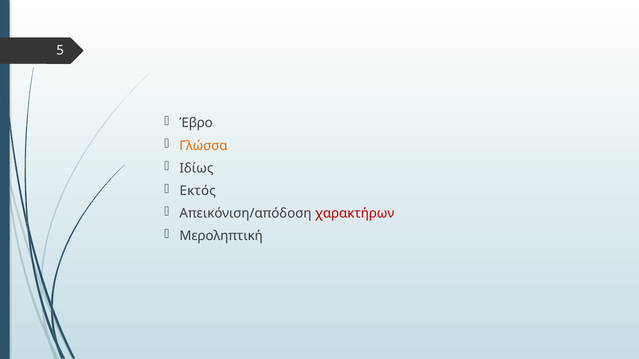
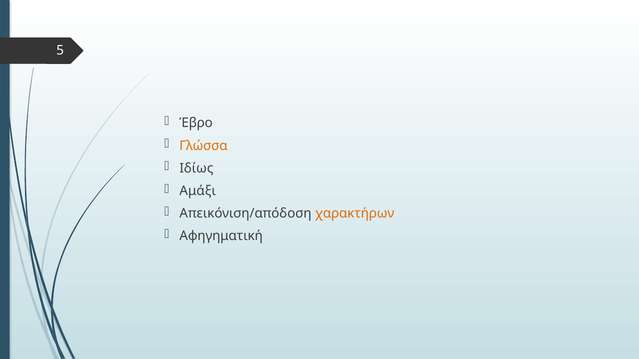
Εκτός: Εκτός -> Αμάξι
χαρακτήρων colour: red -> orange
Μεροληπτική: Μεροληπτική -> Αφηγηματική
